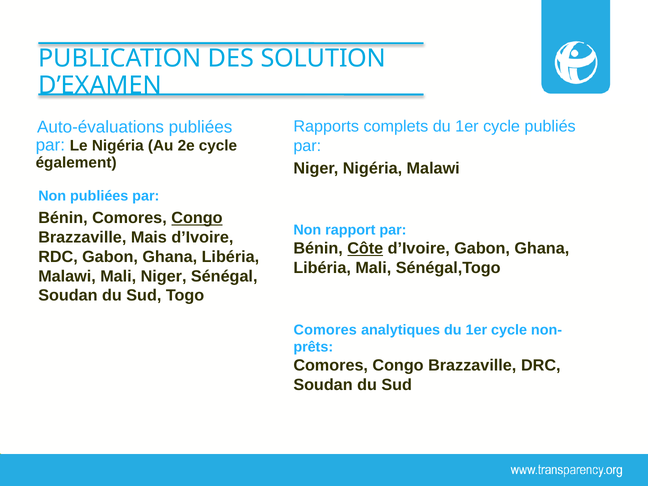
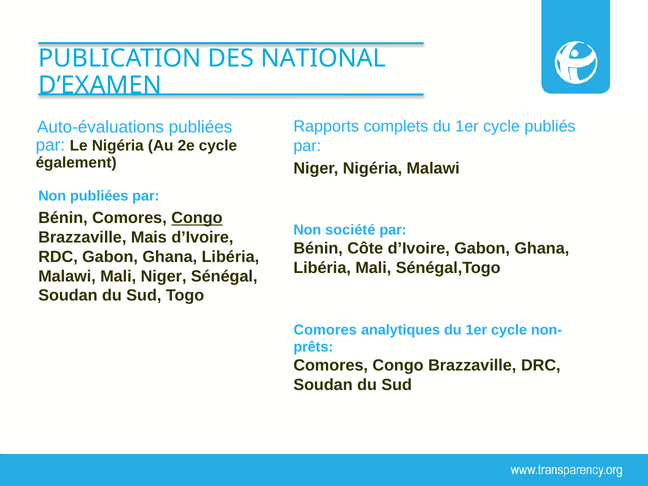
SOLUTION: SOLUTION -> NATIONAL
rapport: rapport -> société
Côte underline: present -> none
